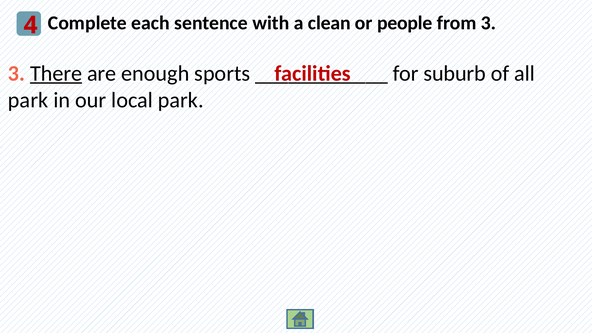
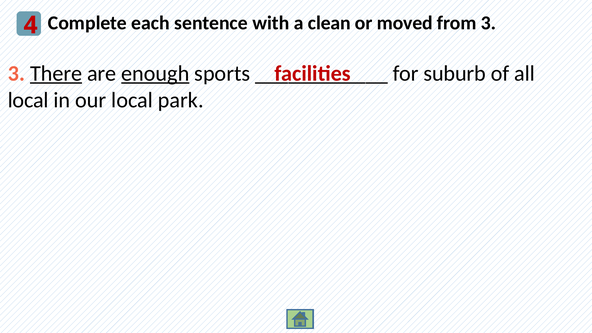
people: people -> moved
enough underline: none -> present
park at (28, 100): park -> local
